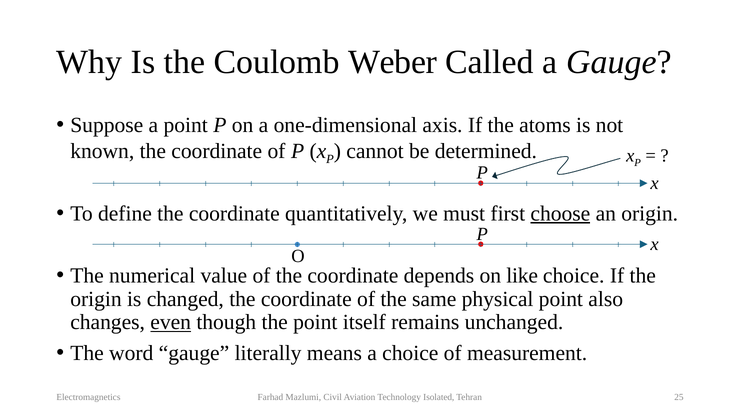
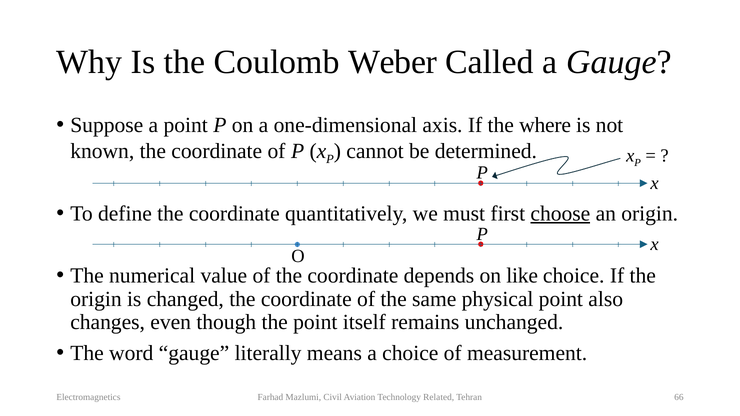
atoms: atoms -> where
even underline: present -> none
Isolated: Isolated -> Related
25: 25 -> 66
